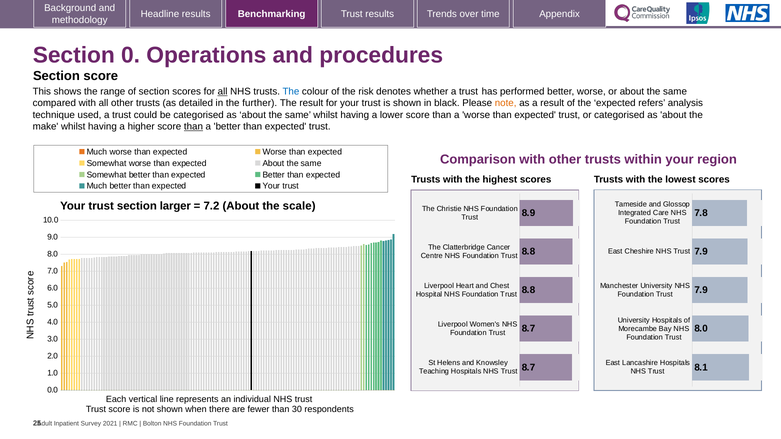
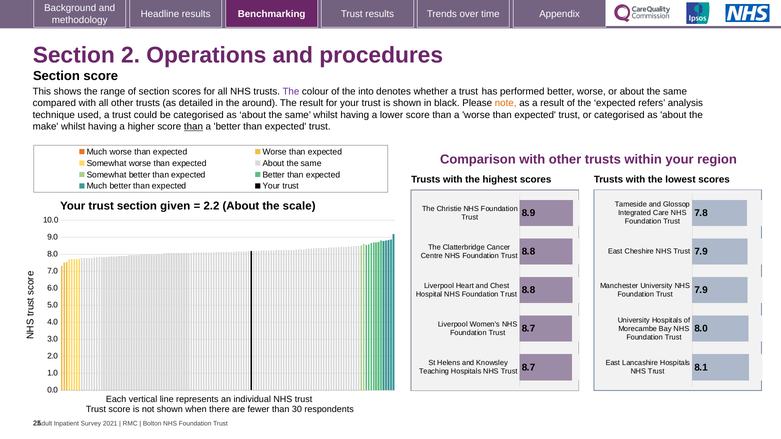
0: 0 -> 2
all at (223, 92) underline: present -> none
The at (291, 92) colour: blue -> purple
risk: risk -> into
further: further -> around
larger: larger -> given
7.2: 7.2 -> 2.2
